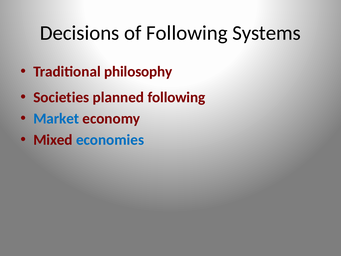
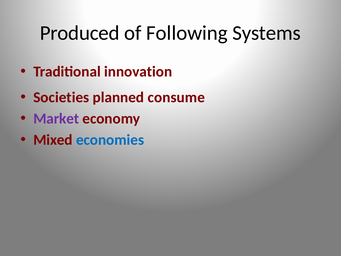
Decisions: Decisions -> Produced
philosophy: philosophy -> innovation
planned following: following -> consume
Market colour: blue -> purple
